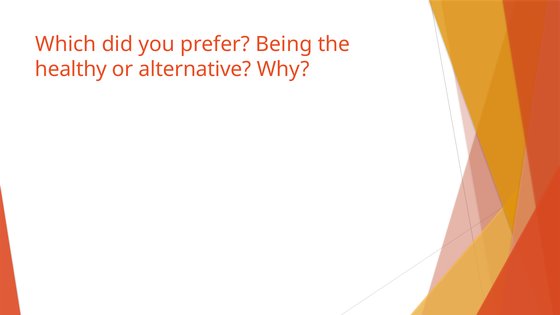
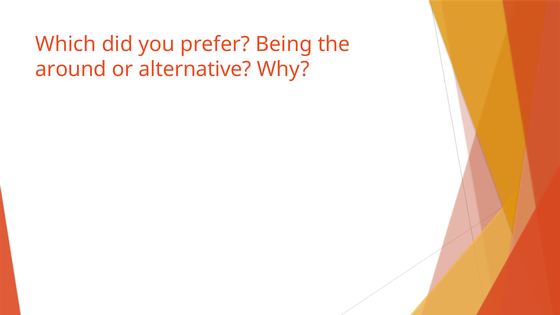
healthy: healthy -> around
